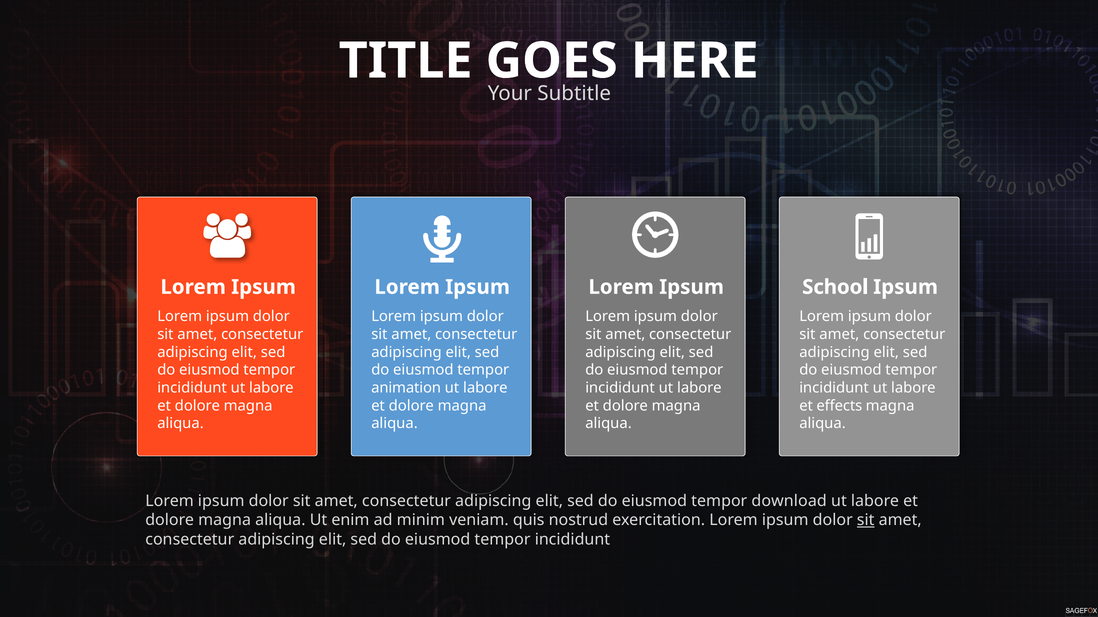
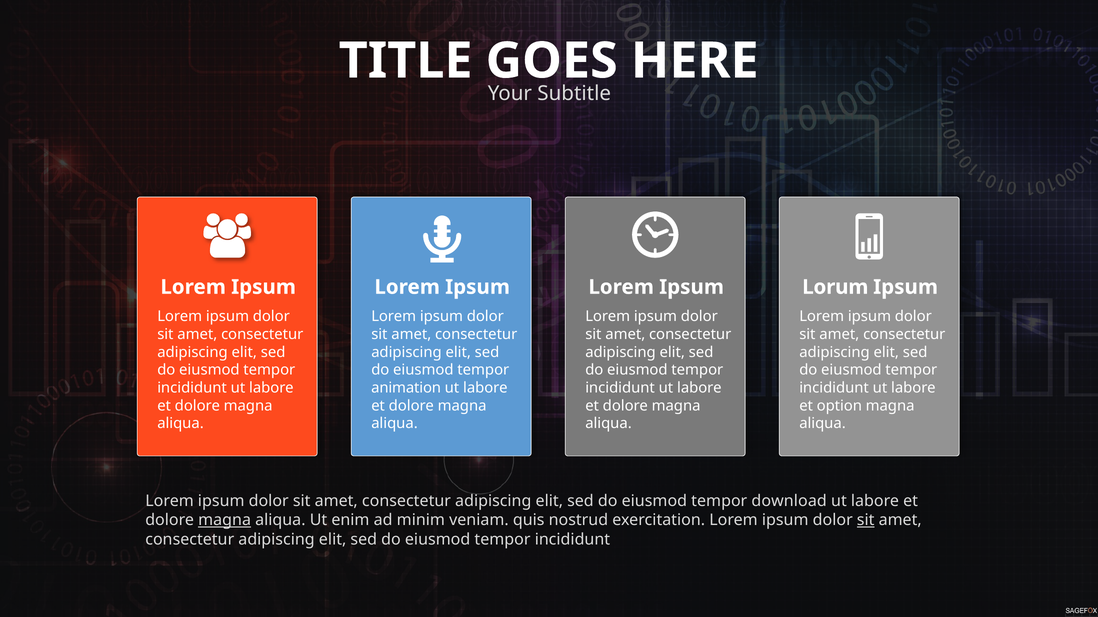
School: School -> Lorum
effects: effects -> option
magna at (225, 521) underline: none -> present
